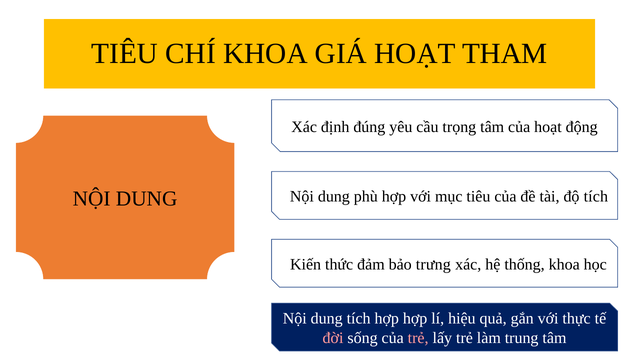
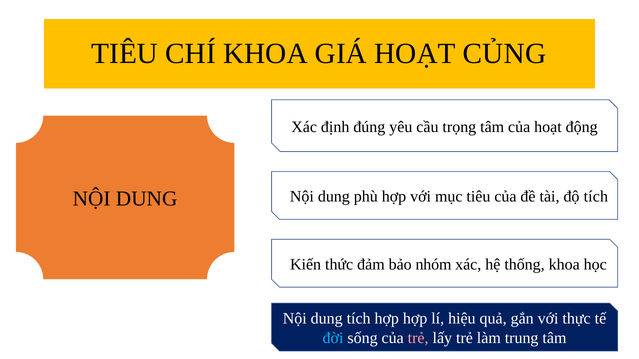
THAM: THAM -> CỦNG
trưng: trưng -> nhóm
đời colour: pink -> light blue
